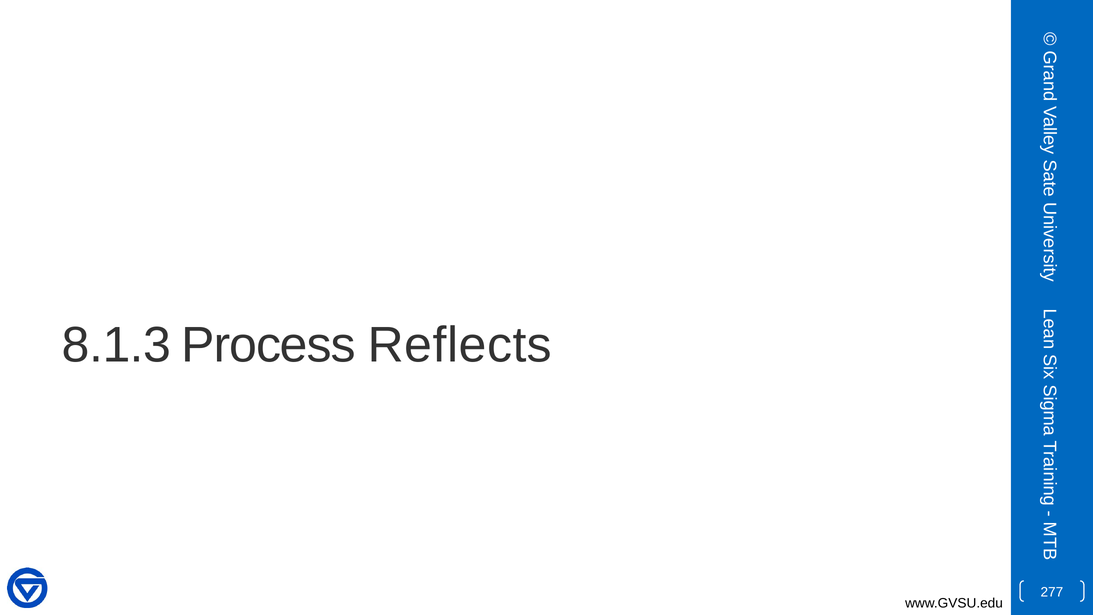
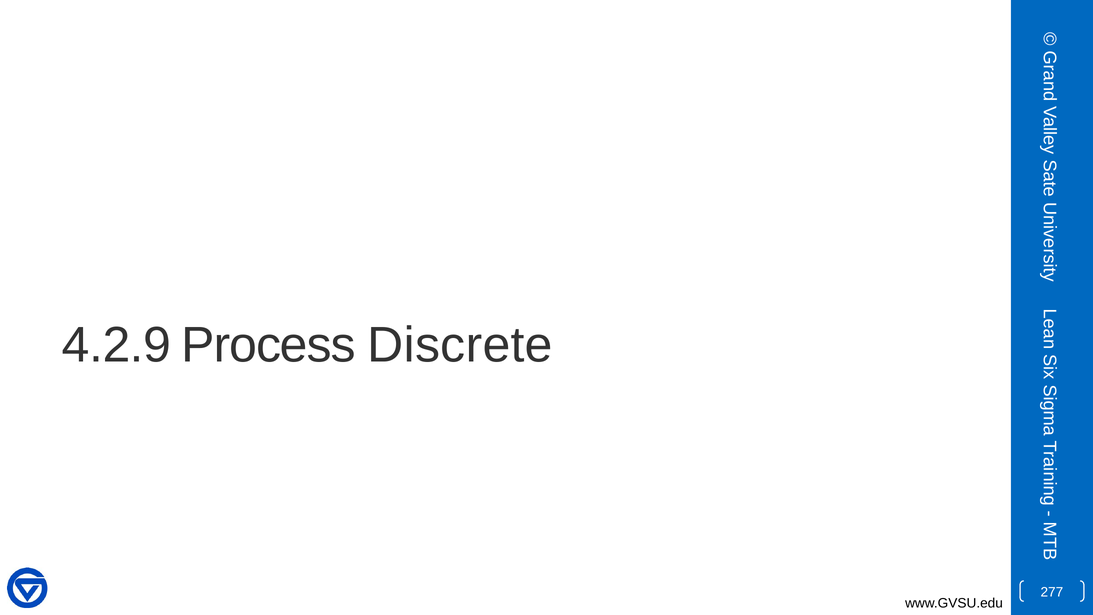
8.1.3: 8.1.3 -> 4.2.9
Reflects: Reflects -> Discrete
